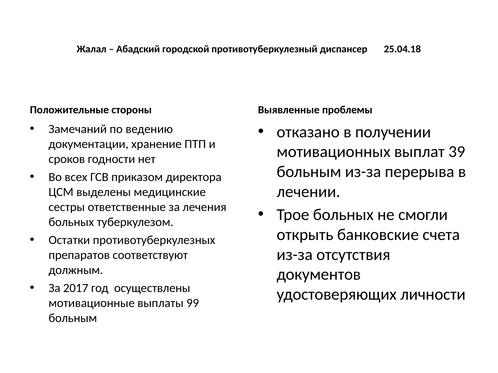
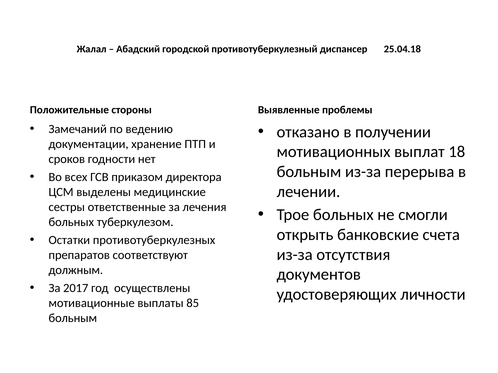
39: 39 -> 18
99: 99 -> 85
